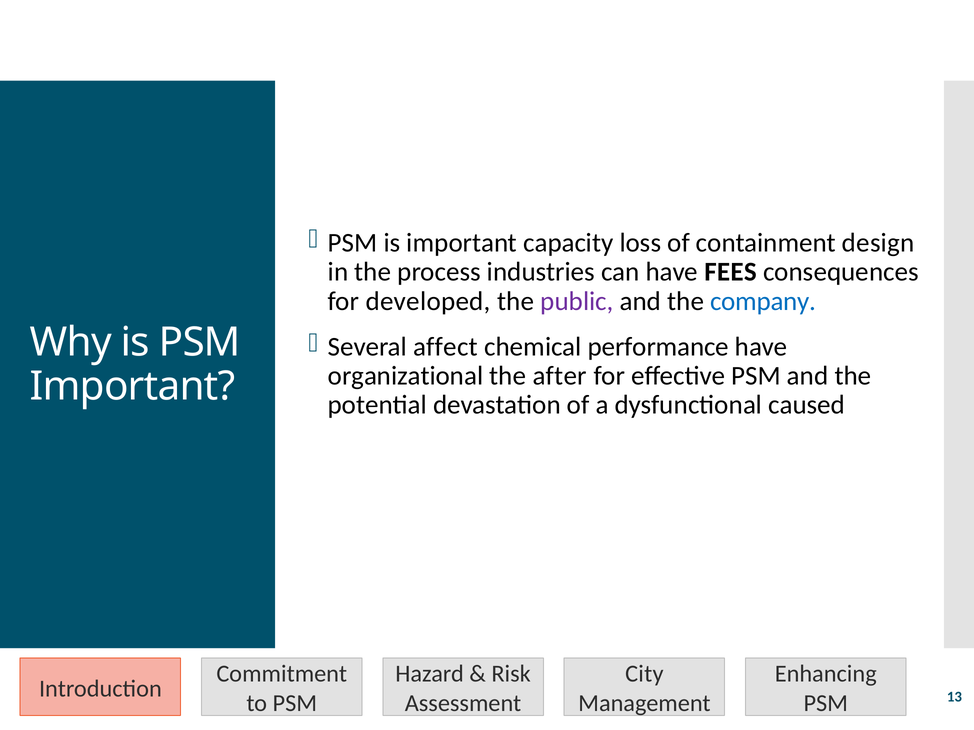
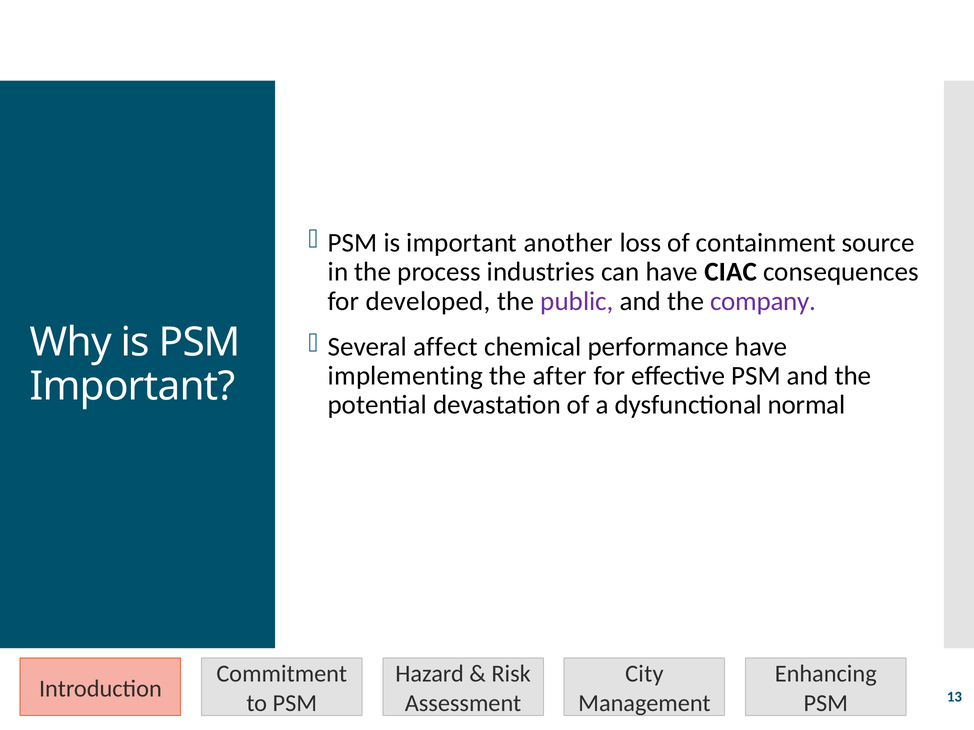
capacity: capacity -> another
design: design -> source
FEES: FEES -> CIAC
company colour: blue -> purple
organizational: organizational -> implementing
caused: caused -> normal
